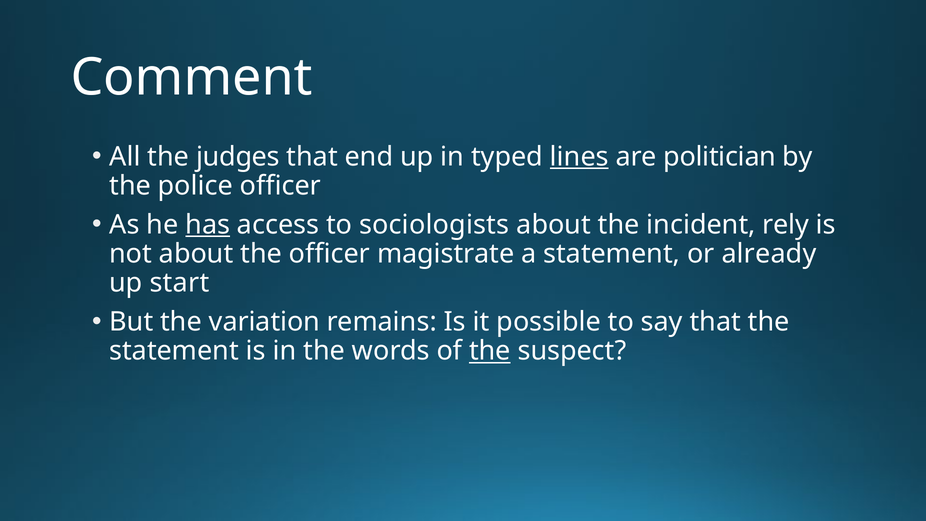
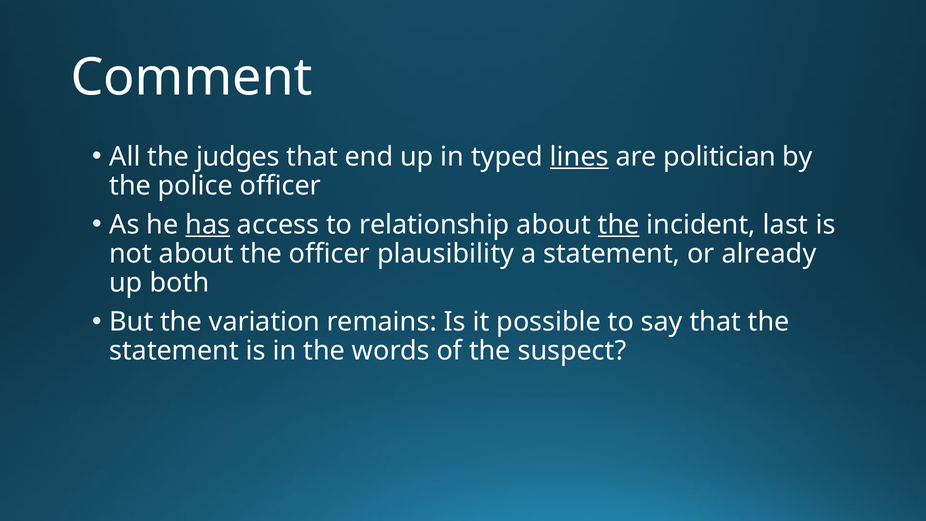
sociologists: sociologists -> relationship
the at (619, 225) underline: none -> present
rely: rely -> last
magistrate: magistrate -> plausibility
start: start -> both
the at (490, 351) underline: present -> none
